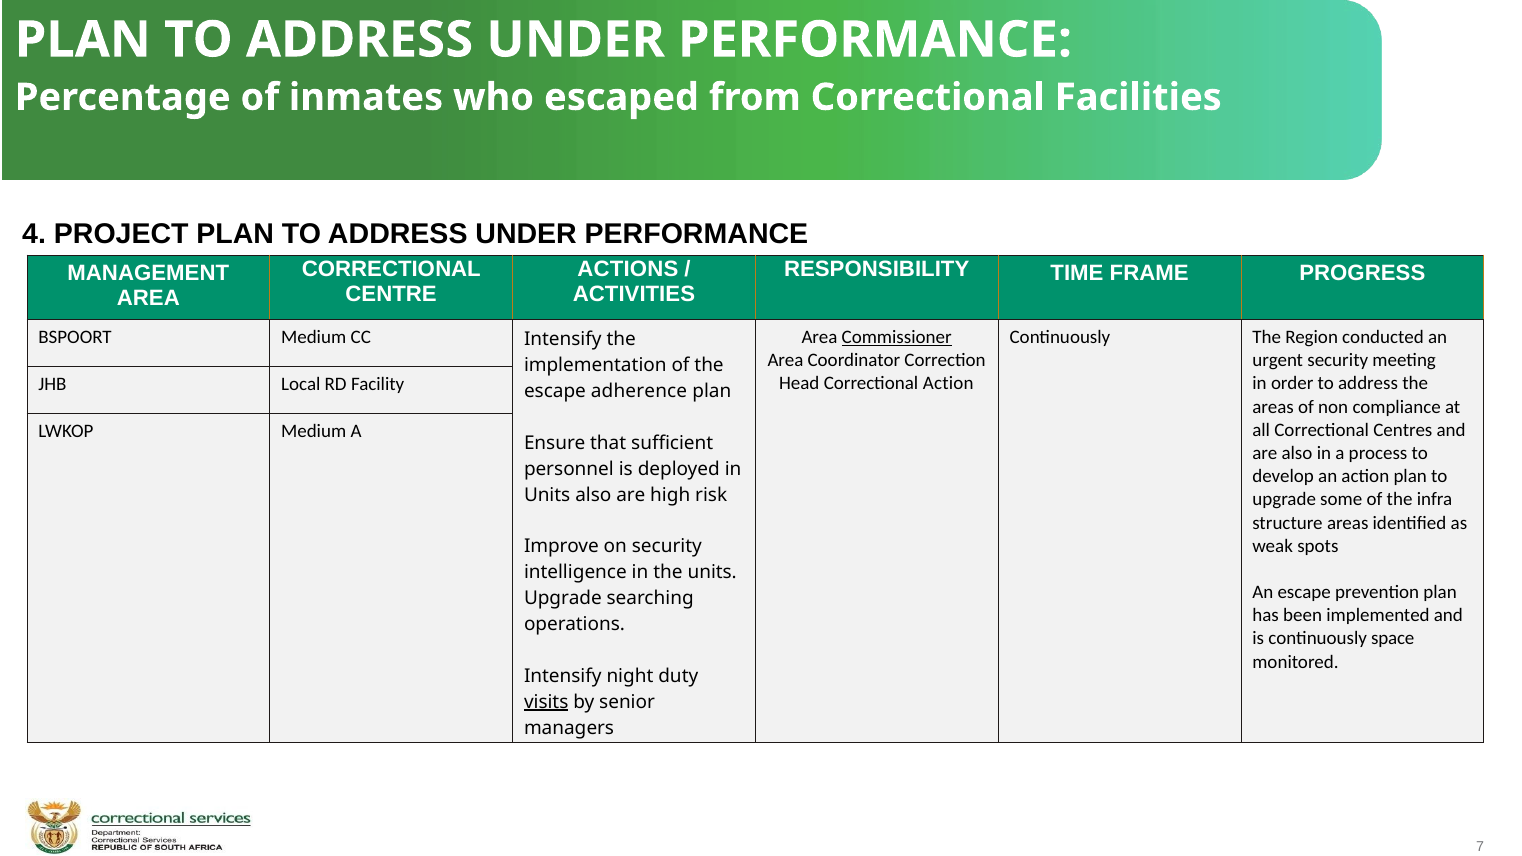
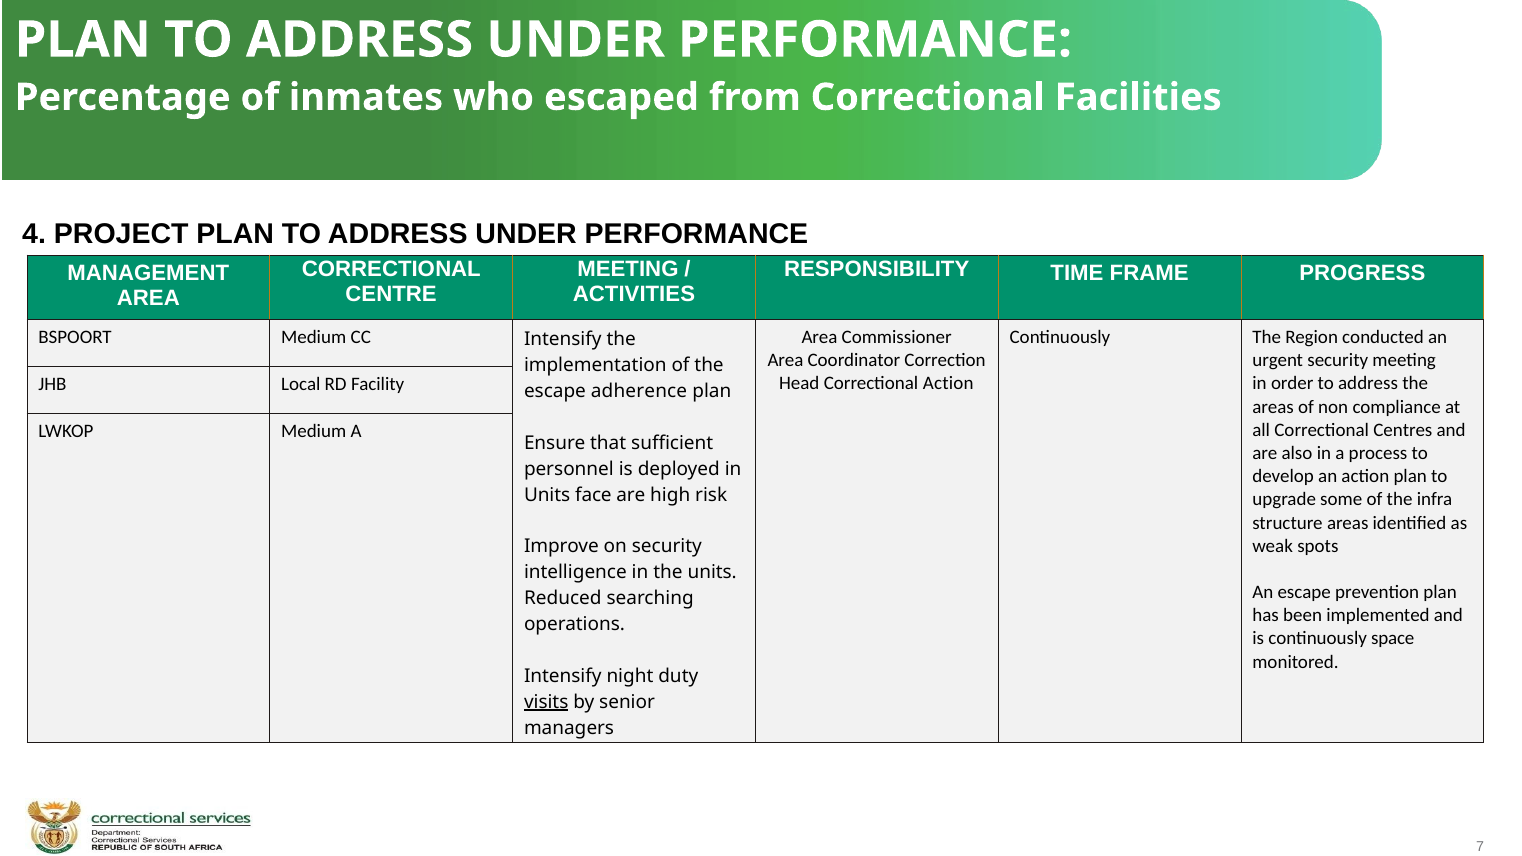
ACTIONS at (628, 269): ACTIONS -> MEETING
Commissioner underline: present -> none
Units also: also -> face
Upgrade at (563, 598): Upgrade -> Reduced
